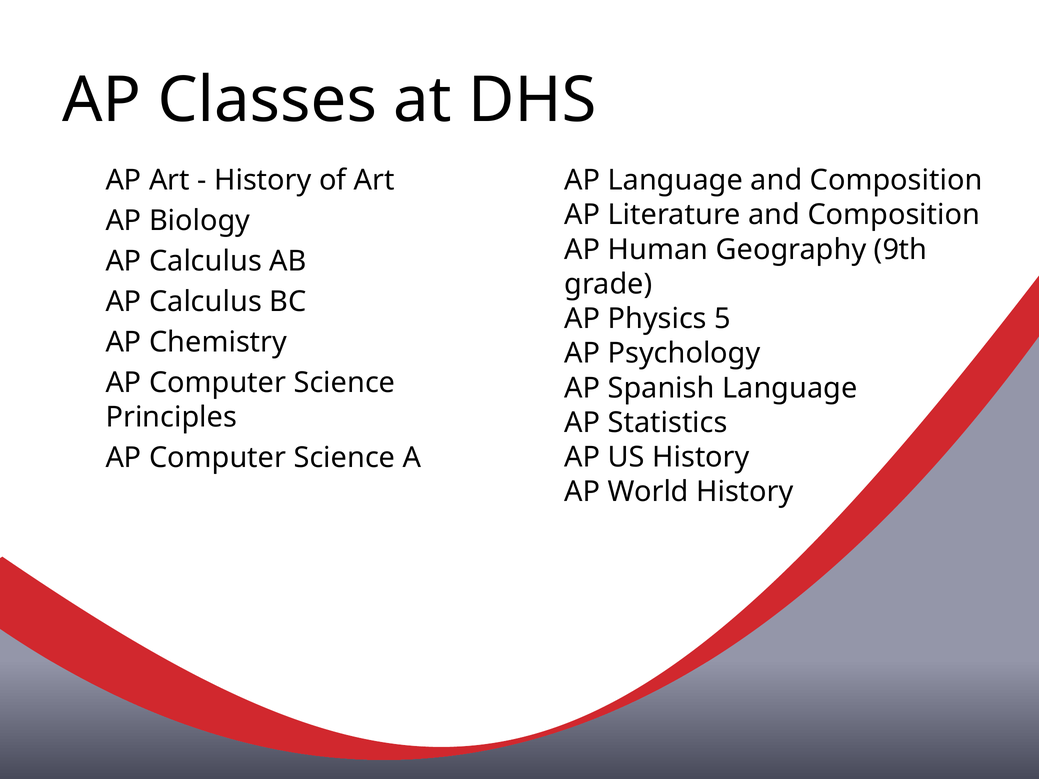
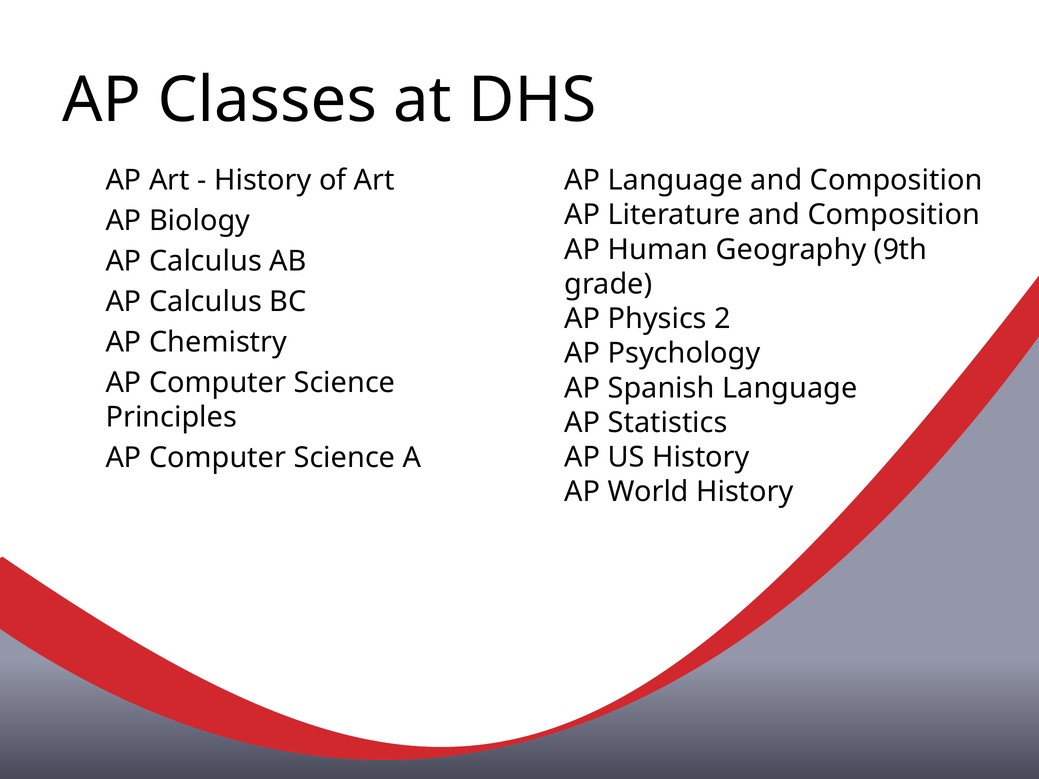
5: 5 -> 2
